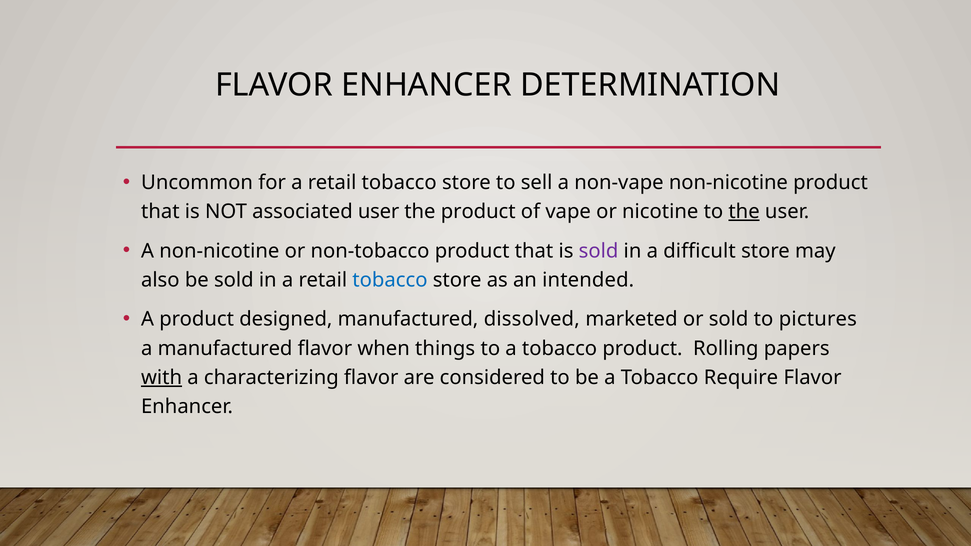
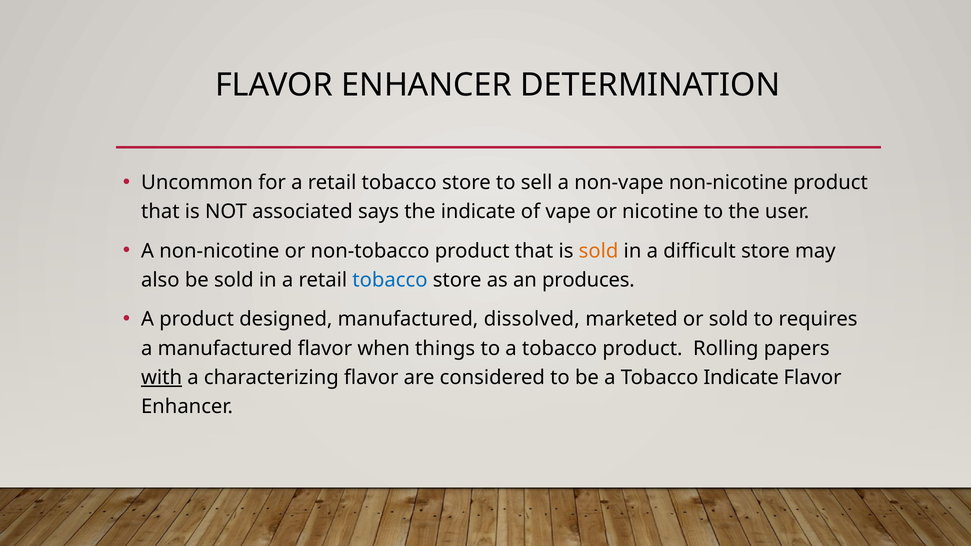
associated user: user -> says
the product: product -> indicate
the at (744, 212) underline: present -> none
sold at (599, 251) colour: purple -> orange
intended: intended -> produces
pictures: pictures -> requires
Tobacco Require: Require -> Indicate
